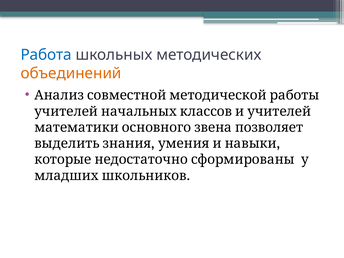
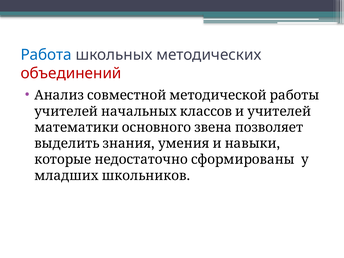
объединений colour: orange -> red
